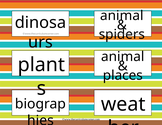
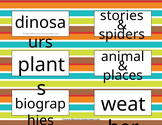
animal at (122, 16): animal -> stories
